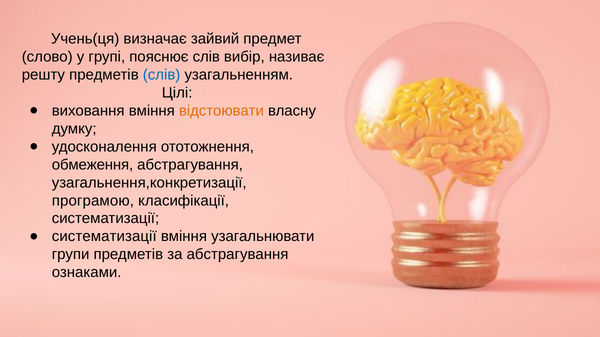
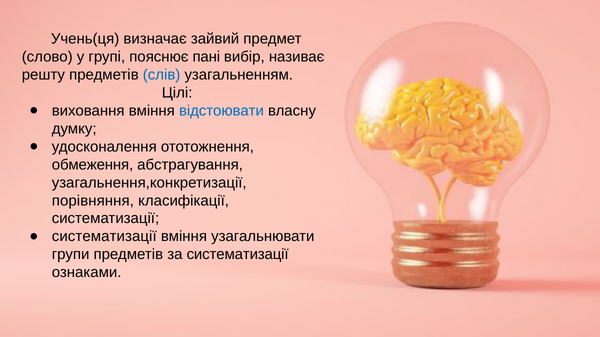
пояснює слів: слів -> пані
відстоювати colour: orange -> blue
програмою: програмою -> порівняння
за абстрагування: абстрагування -> систематизації
